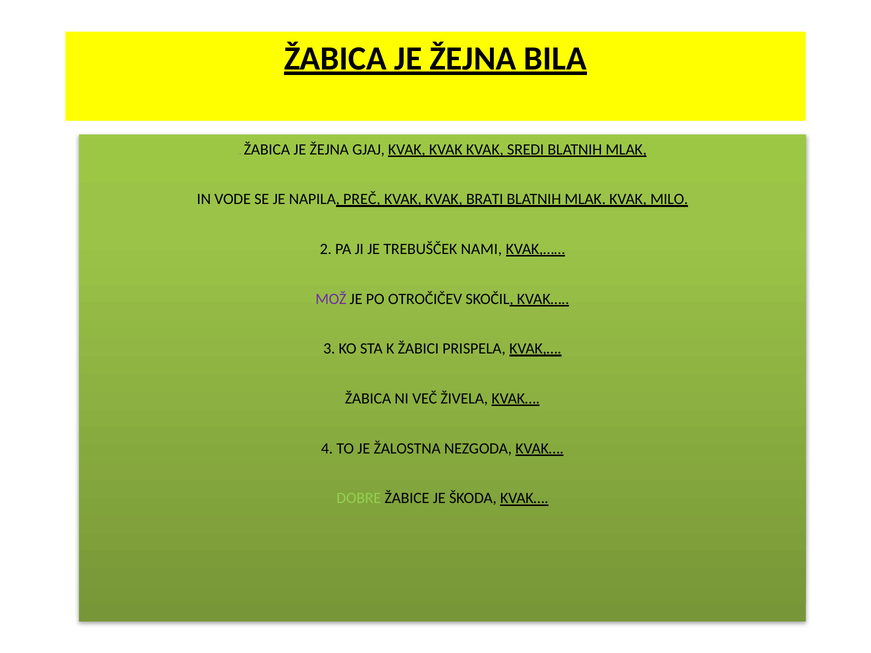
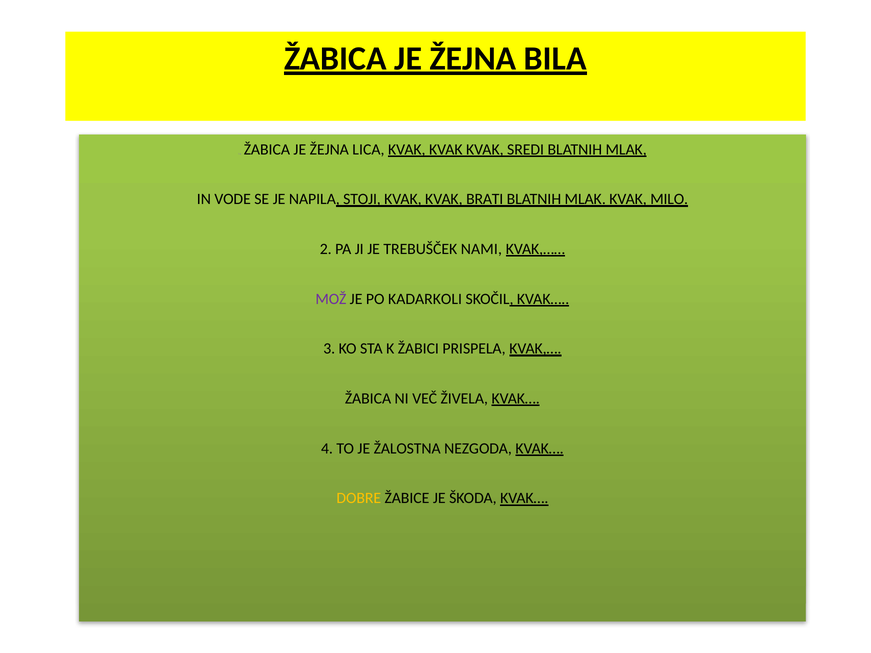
GJAJ: GJAJ -> LICA
PREČ: PREČ -> STOJI
OTROČIČEV: OTROČIČEV -> KADARKOLI
DOBRE colour: light green -> yellow
